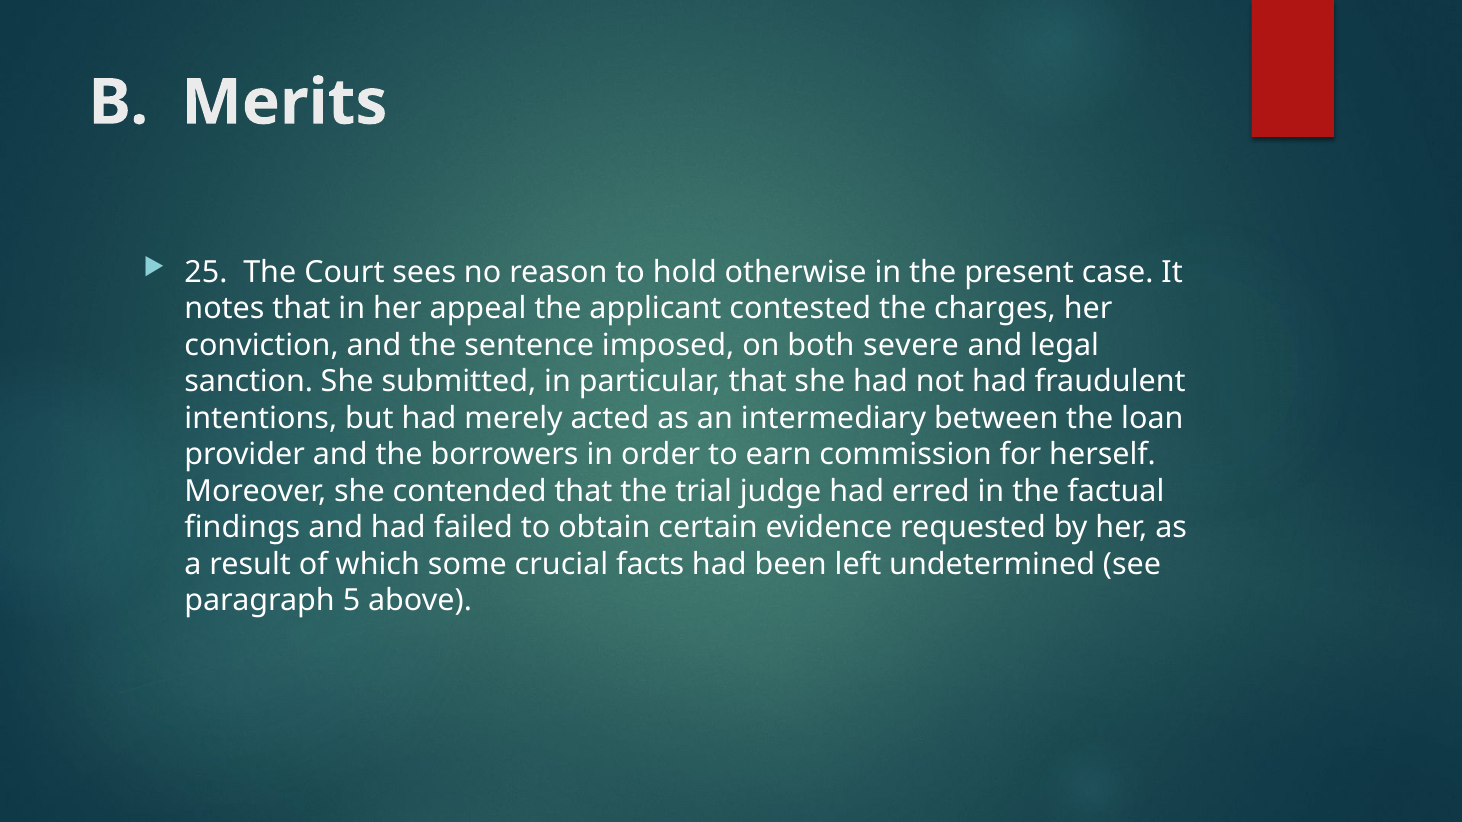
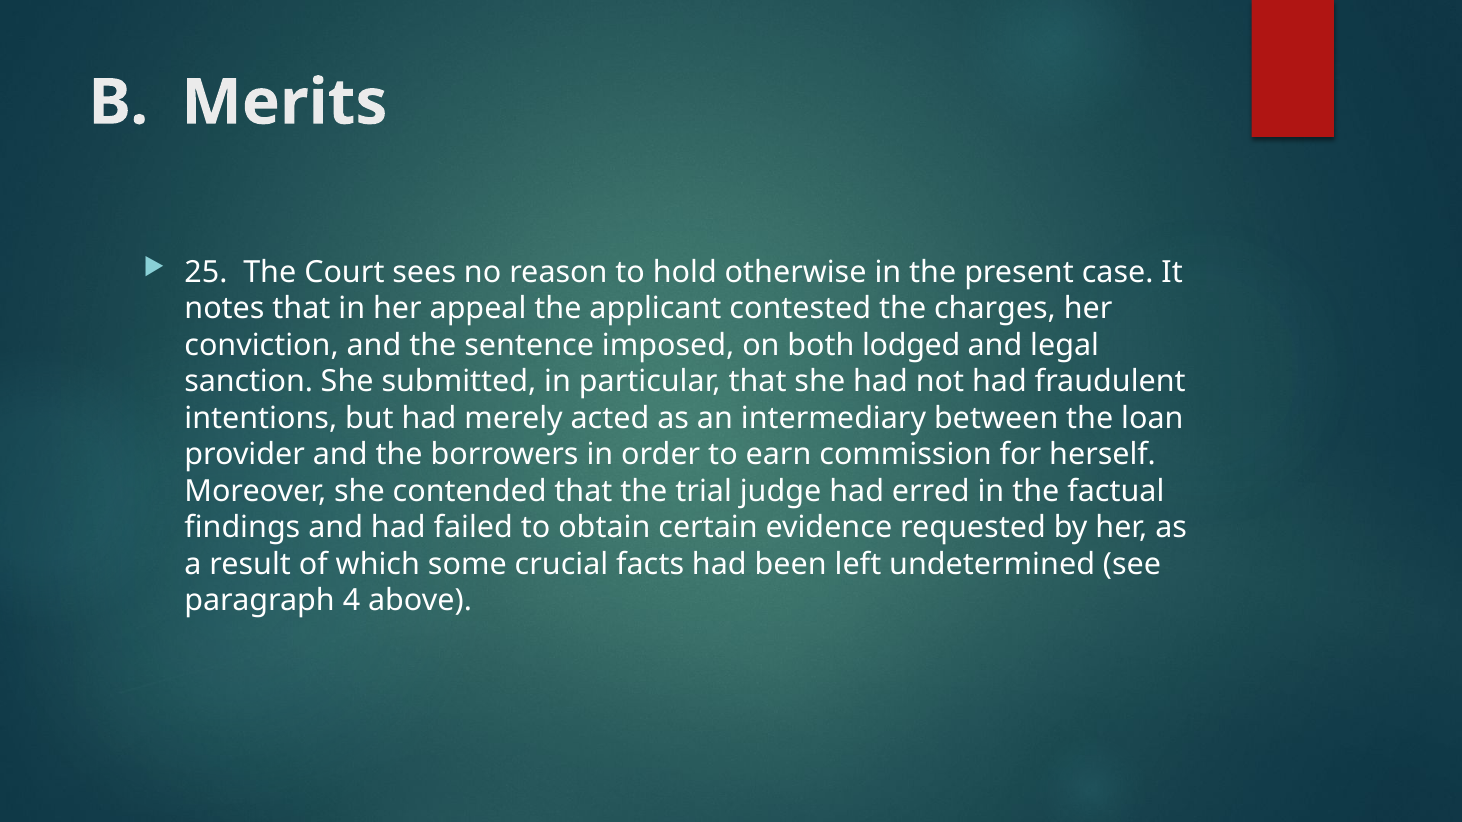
severe: severe -> lodged
5: 5 -> 4
